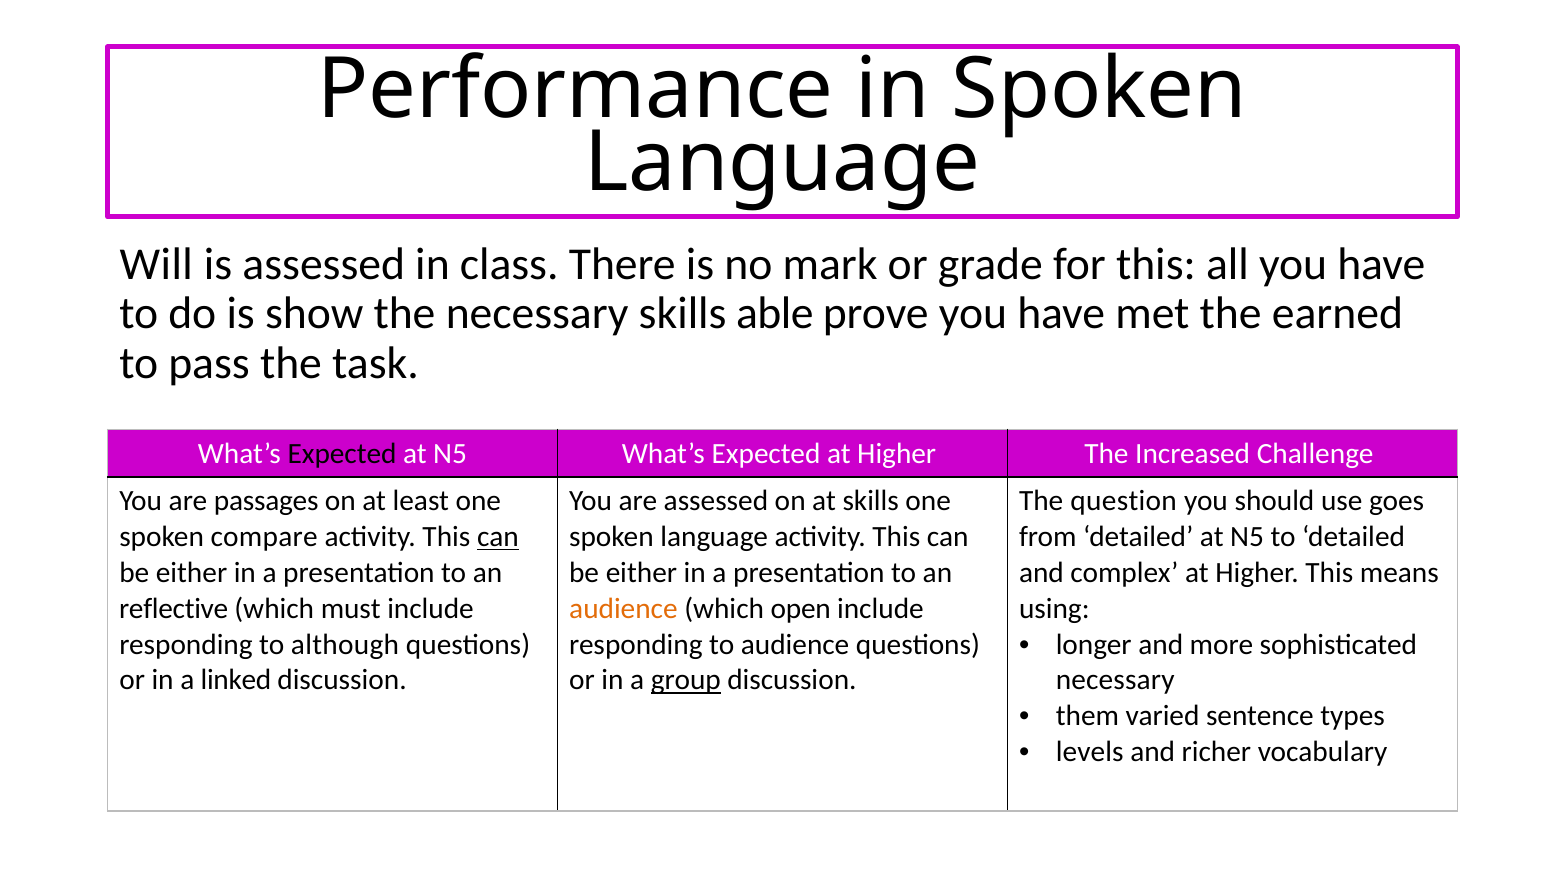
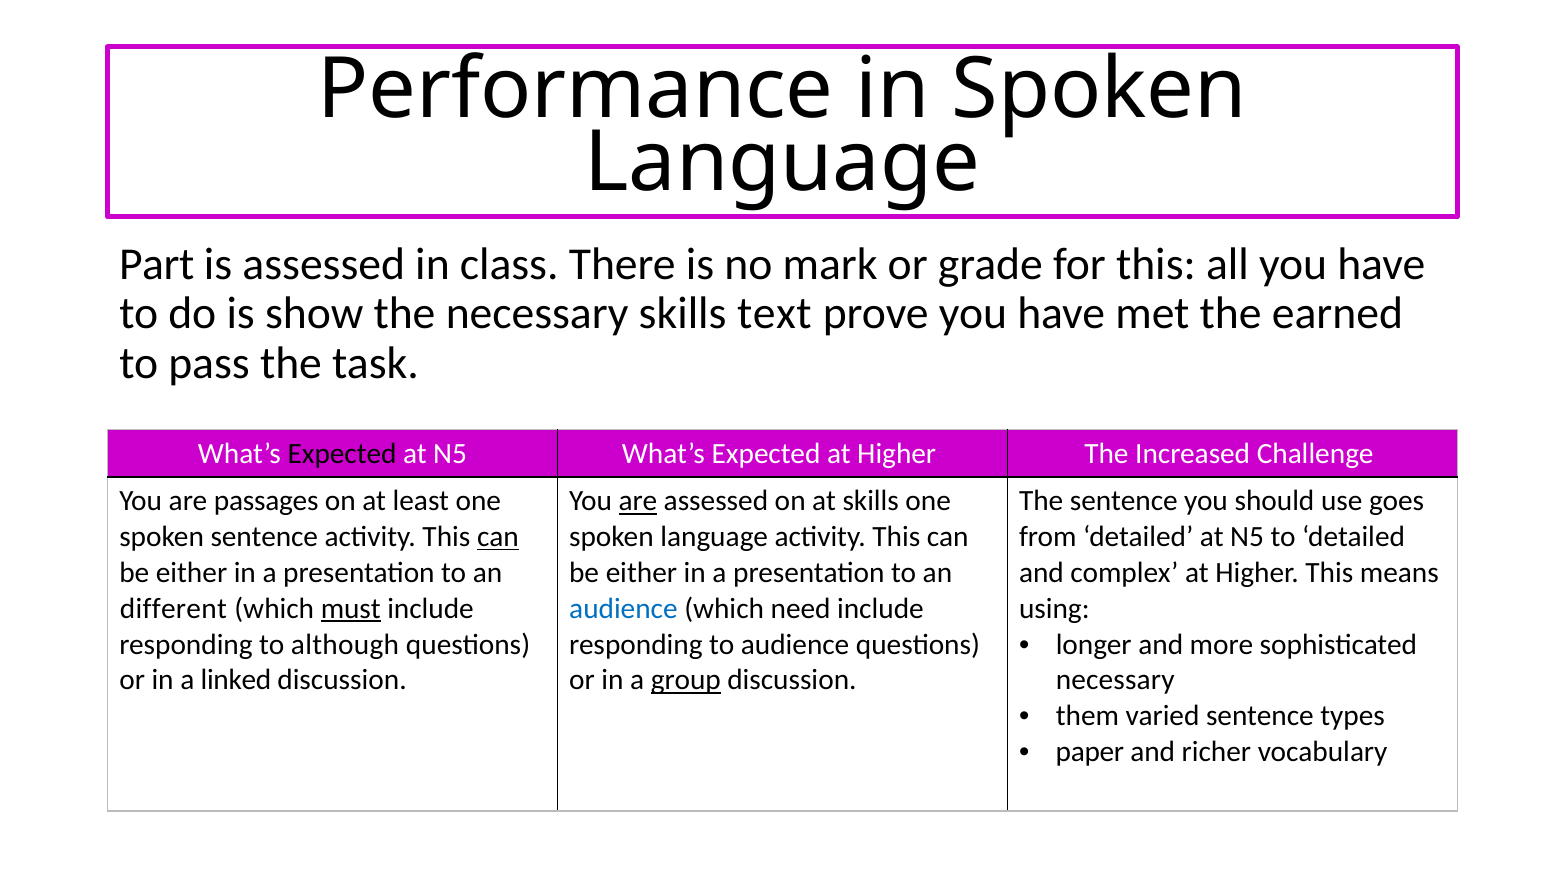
Will: Will -> Part
able: able -> text
are at (638, 501) underline: none -> present
The question: question -> sentence
spoken compare: compare -> sentence
reflective: reflective -> different
must underline: none -> present
audience at (623, 609) colour: orange -> blue
open: open -> need
levels: levels -> paper
